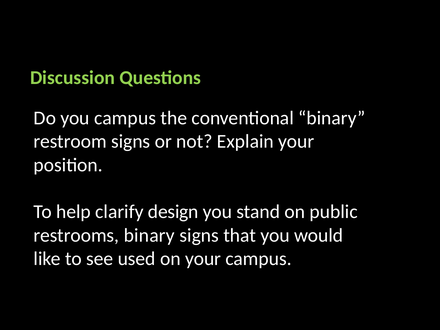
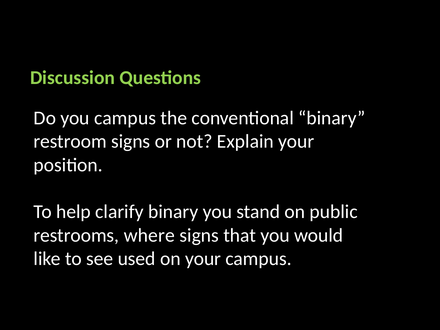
clarify design: design -> binary
restrooms binary: binary -> where
